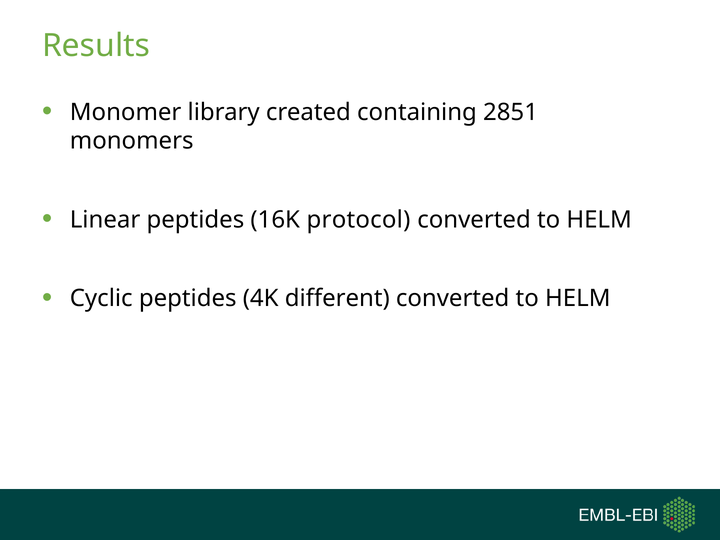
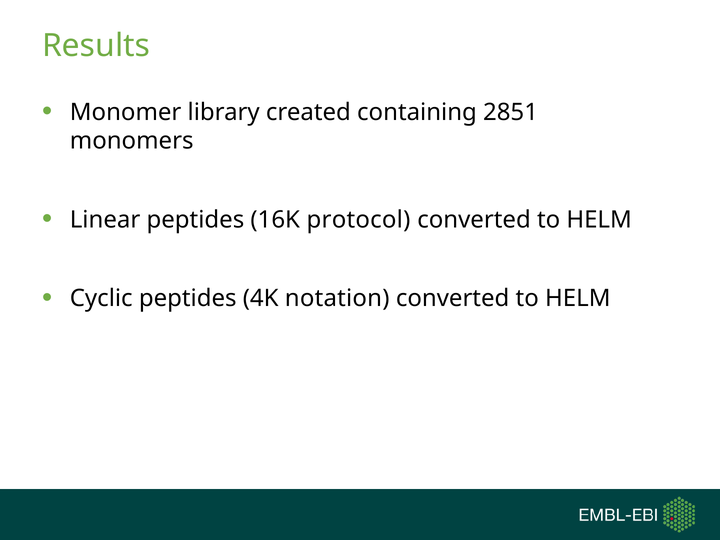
different: different -> notation
